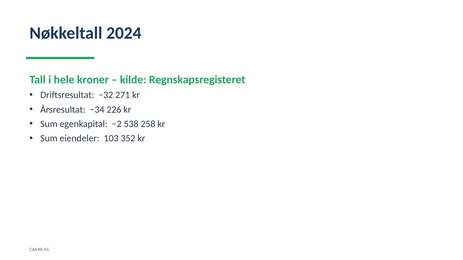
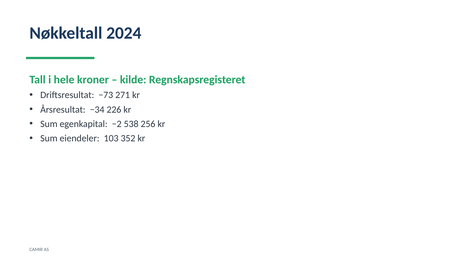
−32: −32 -> −73
258: 258 -> 256
